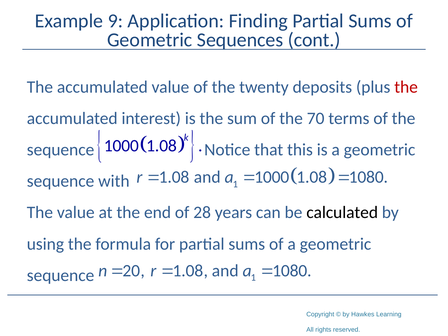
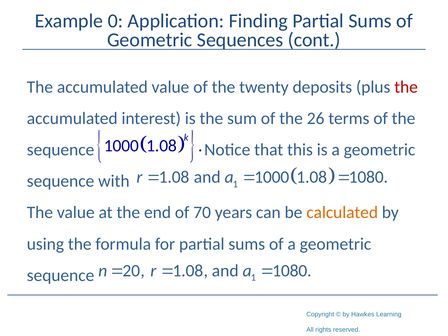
9: 9 -> 0
70: 70 -> 26
28: 28 -> 70
calculated colour: black -> orange
